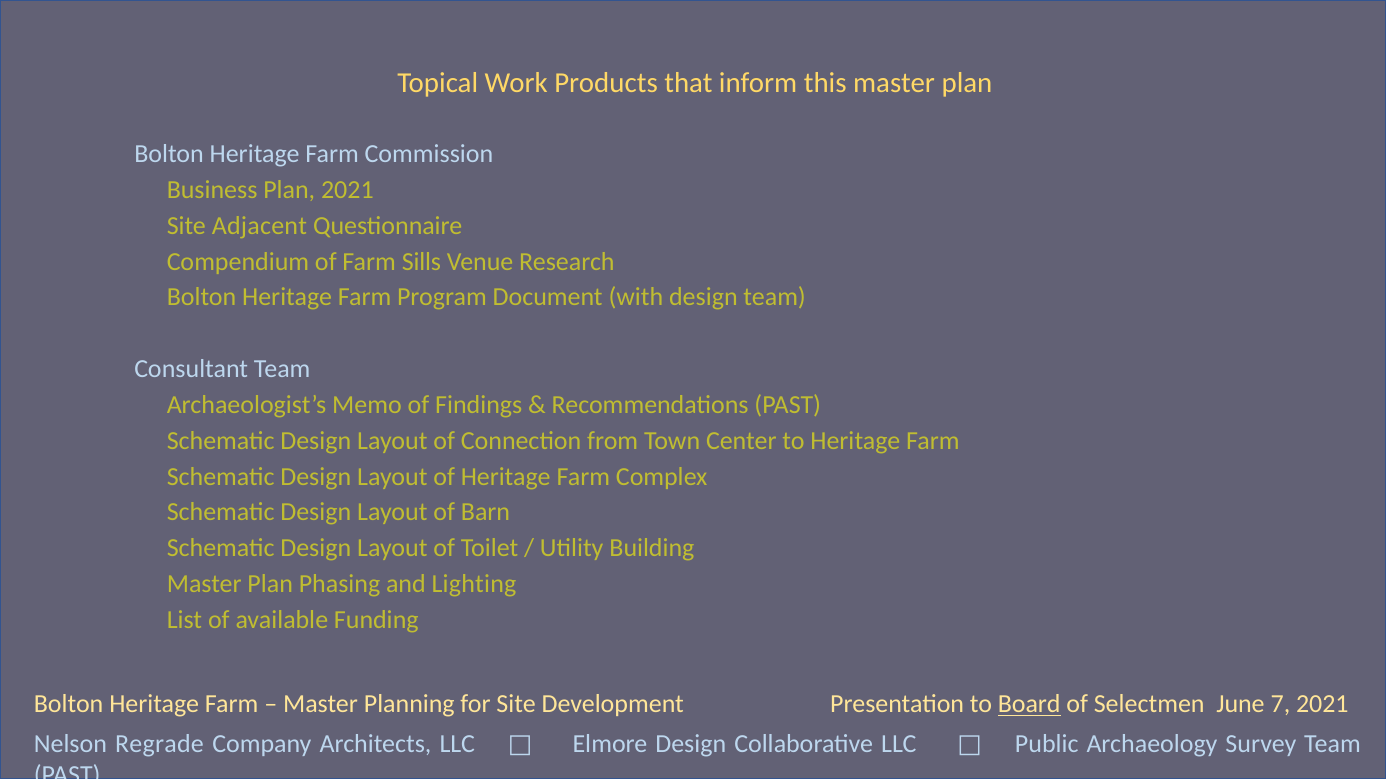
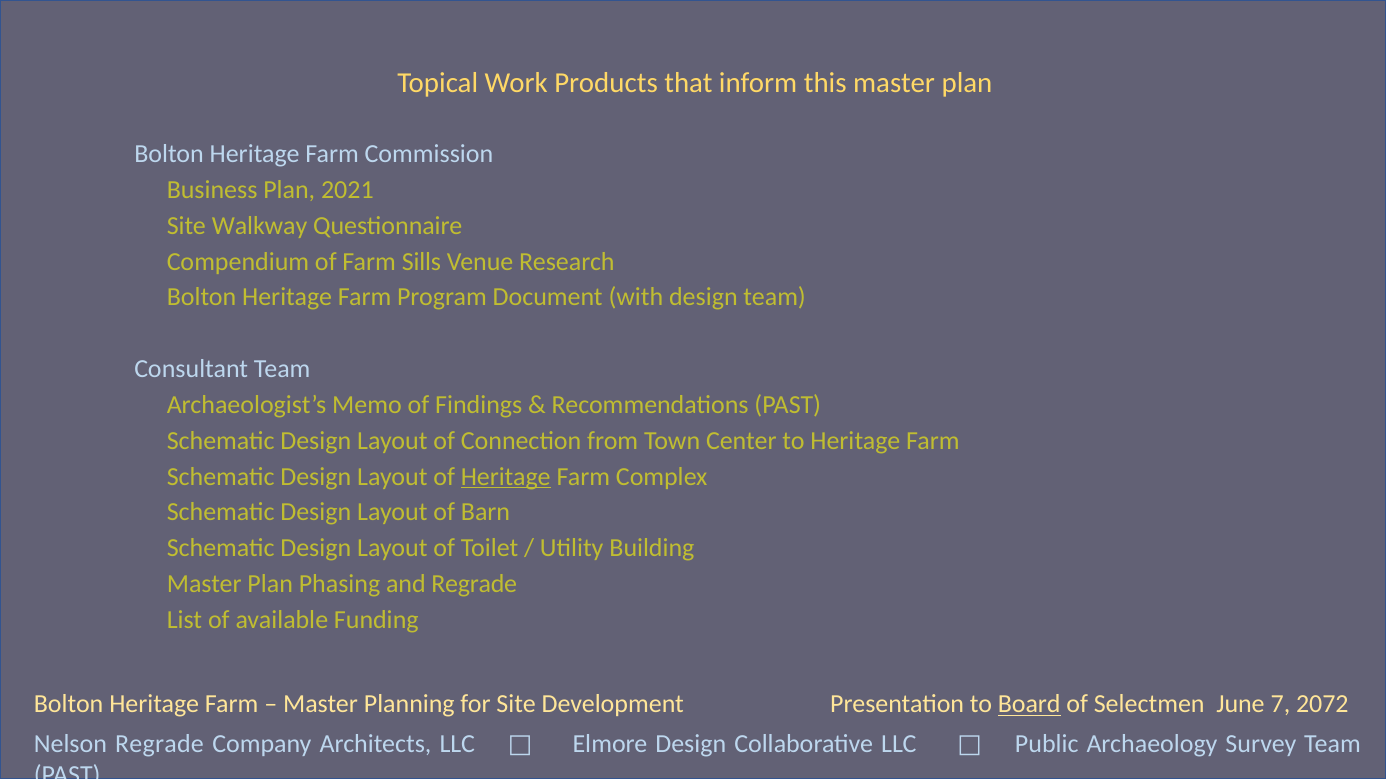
Adjacent: Adjacent -> Walkway
Heritage at (506, 477) underline: none -> present
and Lighting: Lighting -> Regrade
7 2021: 2021 -> 2072
